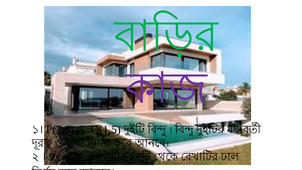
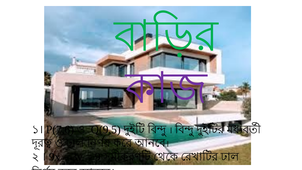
Q(1,5: Q(1,5 -> Q(9,5
